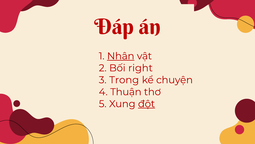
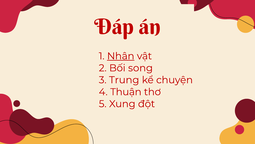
right: right -> song
Trong: Trong -> Trung
đột underline: present -> none
